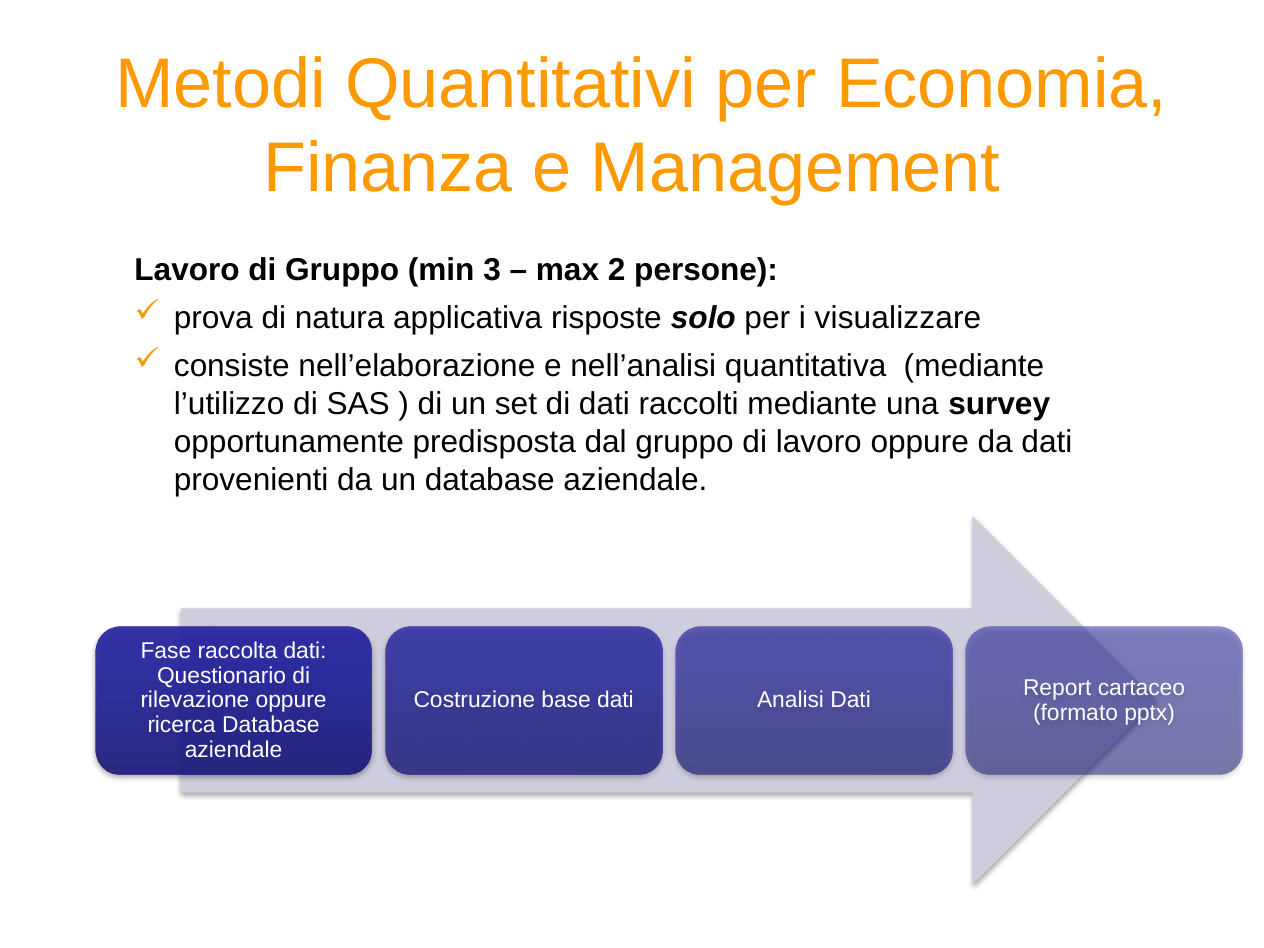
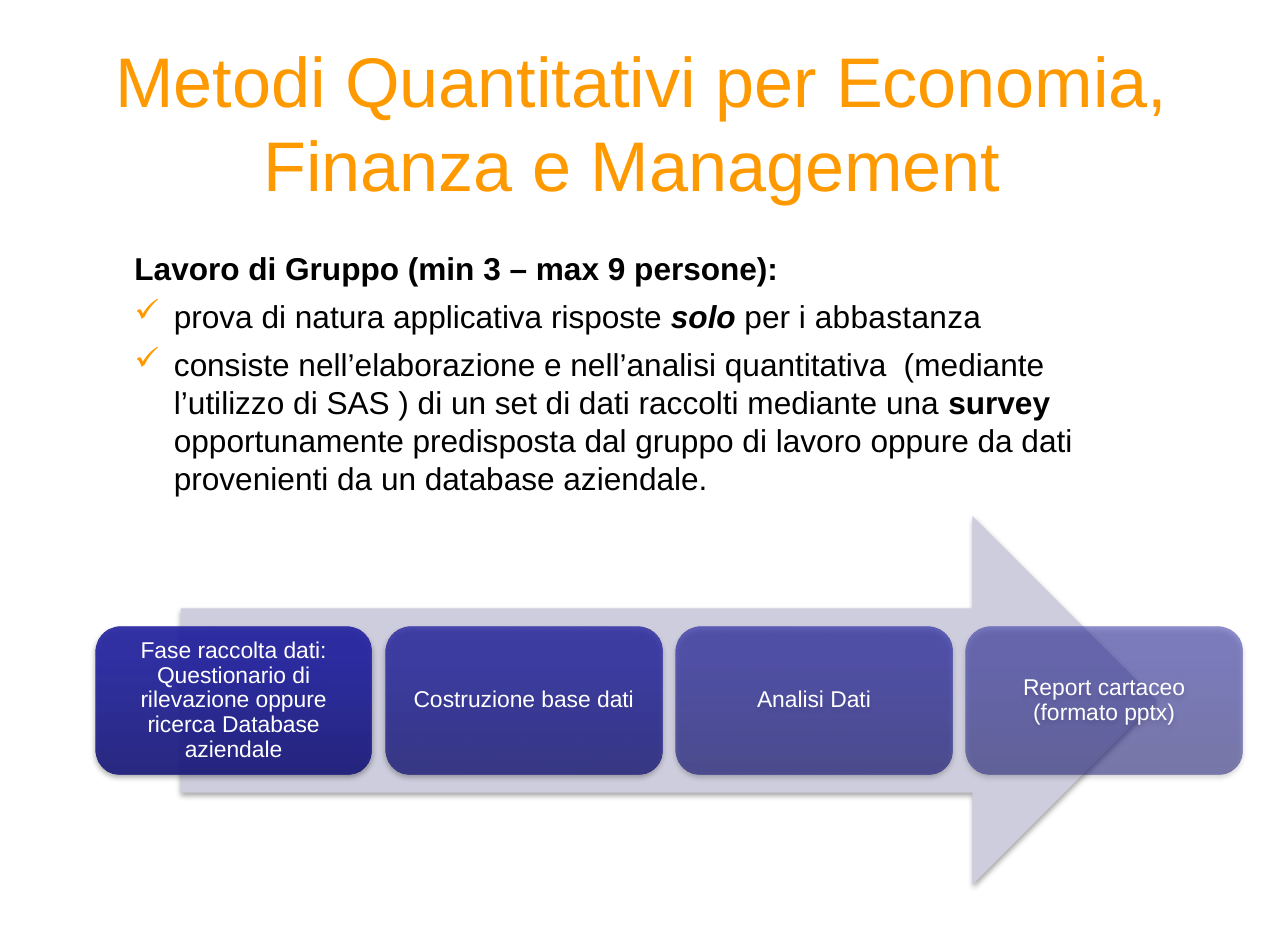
2: 2 -> 9
visualizzare: visualizzare -> abbastanza
